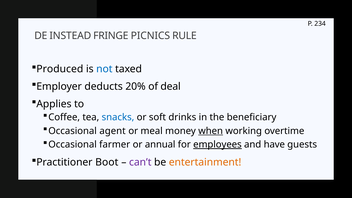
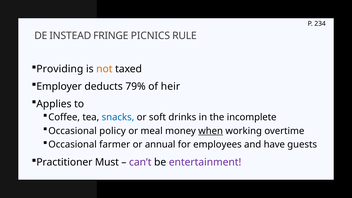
Produced: Produced -> Providing
not colour: blue -> orange
20%: 20% -> 79%
deal: deal -> heir
beneficiary: beneficiary -> incomplete
agent: agent -> policy
employees underline: present -> none
Boot: Boot -> Must
entertainment colour: orange -> purple
